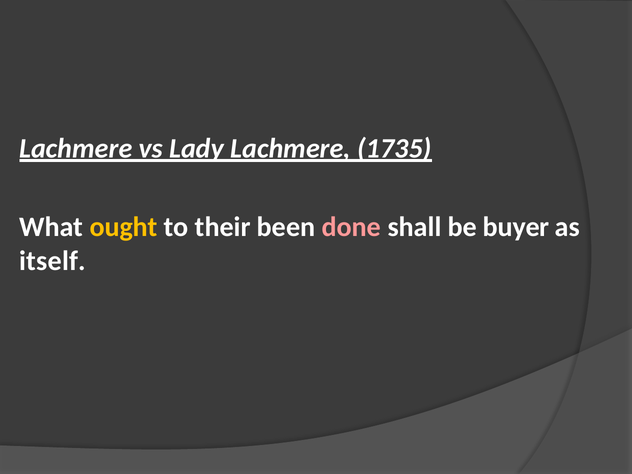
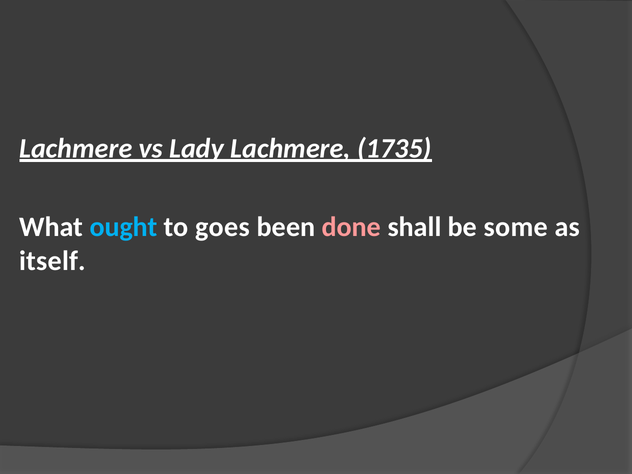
ought colour: yellow -> light blue
their: their -> goes
buyer: buyer -> some
